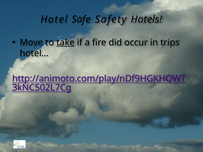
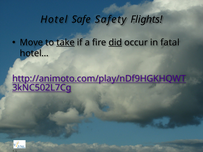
Hotels: Hotels -> Flights
did underline: none -> present
trips: trips -> fatal
